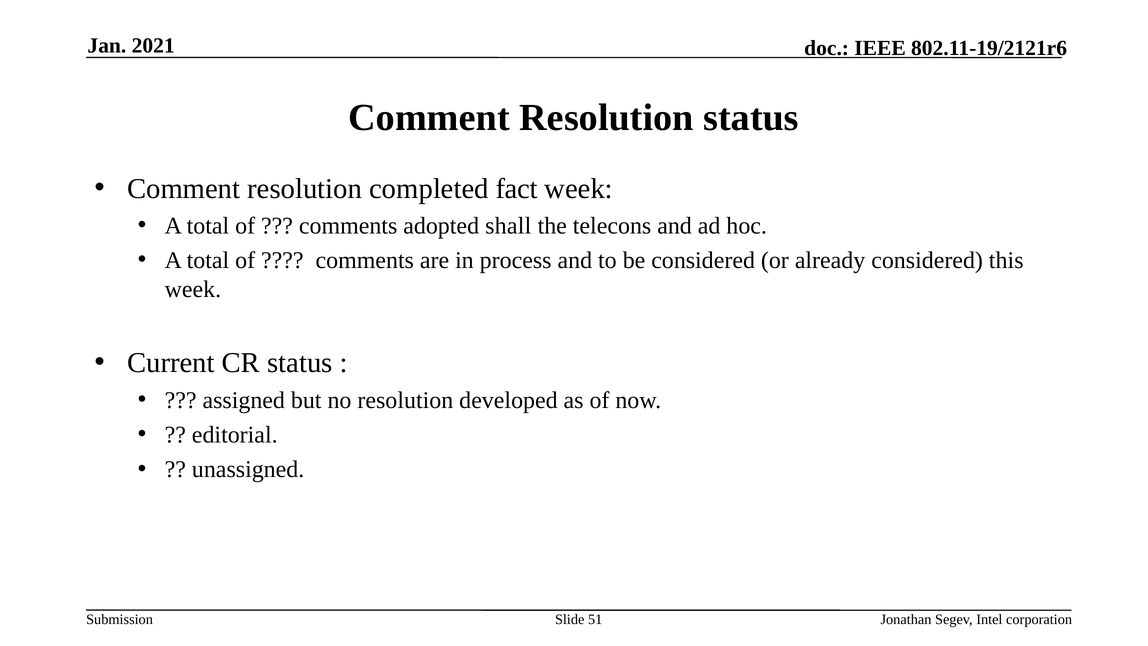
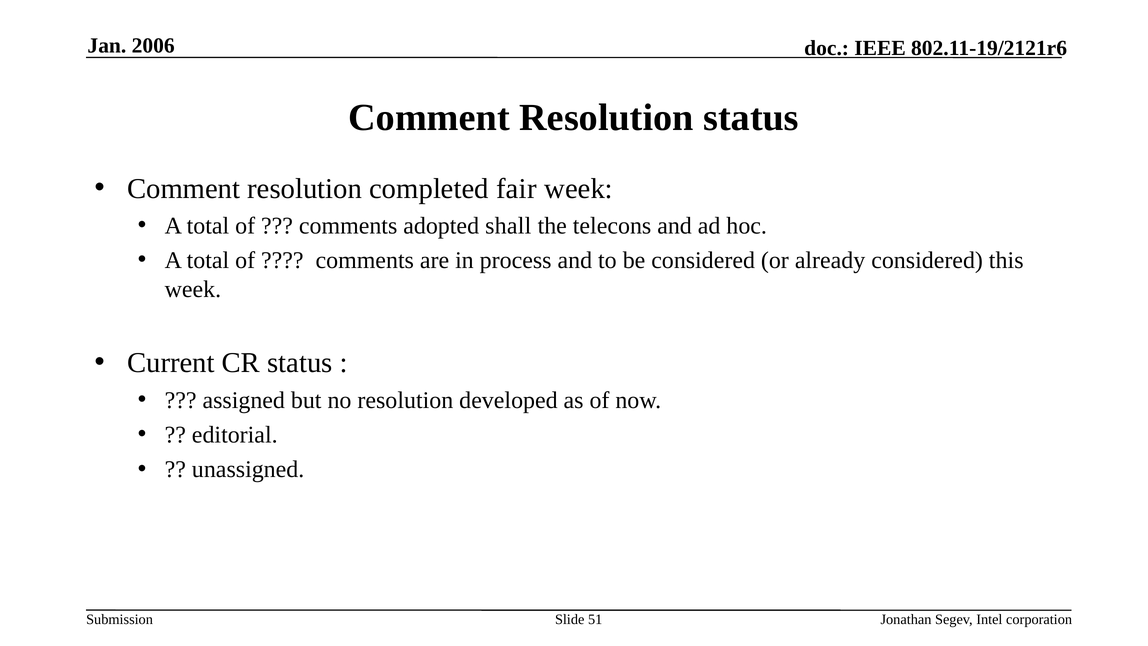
2021: 2021 -> 2006
fact: fact -> fair
